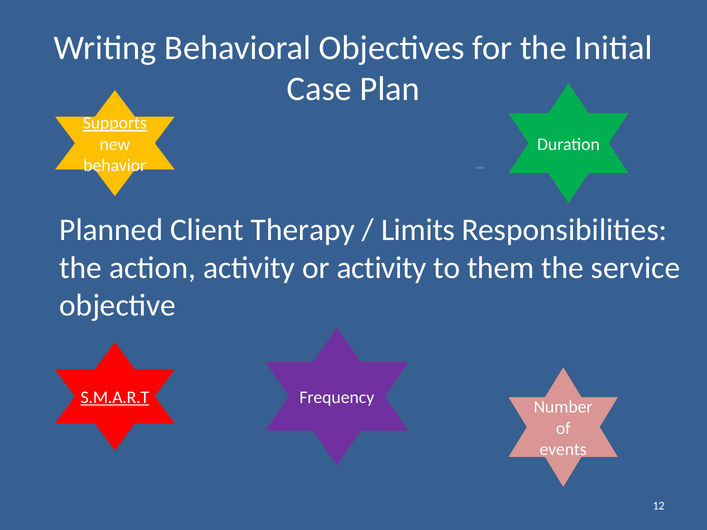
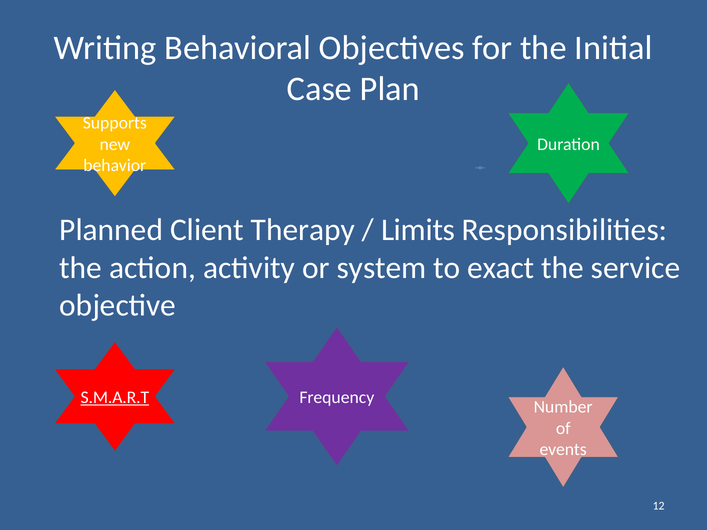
Supports underline: present -> none
or activity: activity -> system
them: them -> exact
